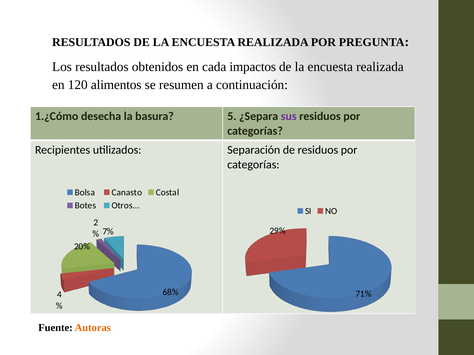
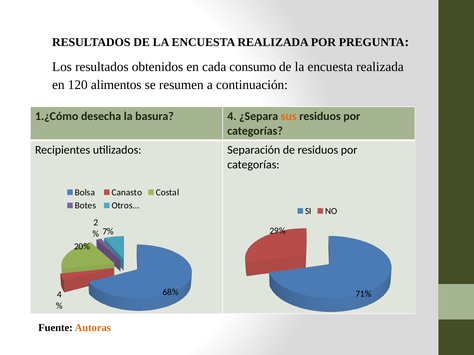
impactos: impactos -> consumo
basura 5: 5 -> 4
sus colour: purple -> orange
